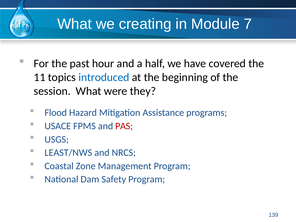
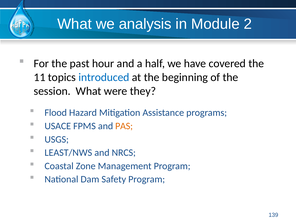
creating: creating -> analysis
7: 7 -> 2
PAS colour: red -> orange
